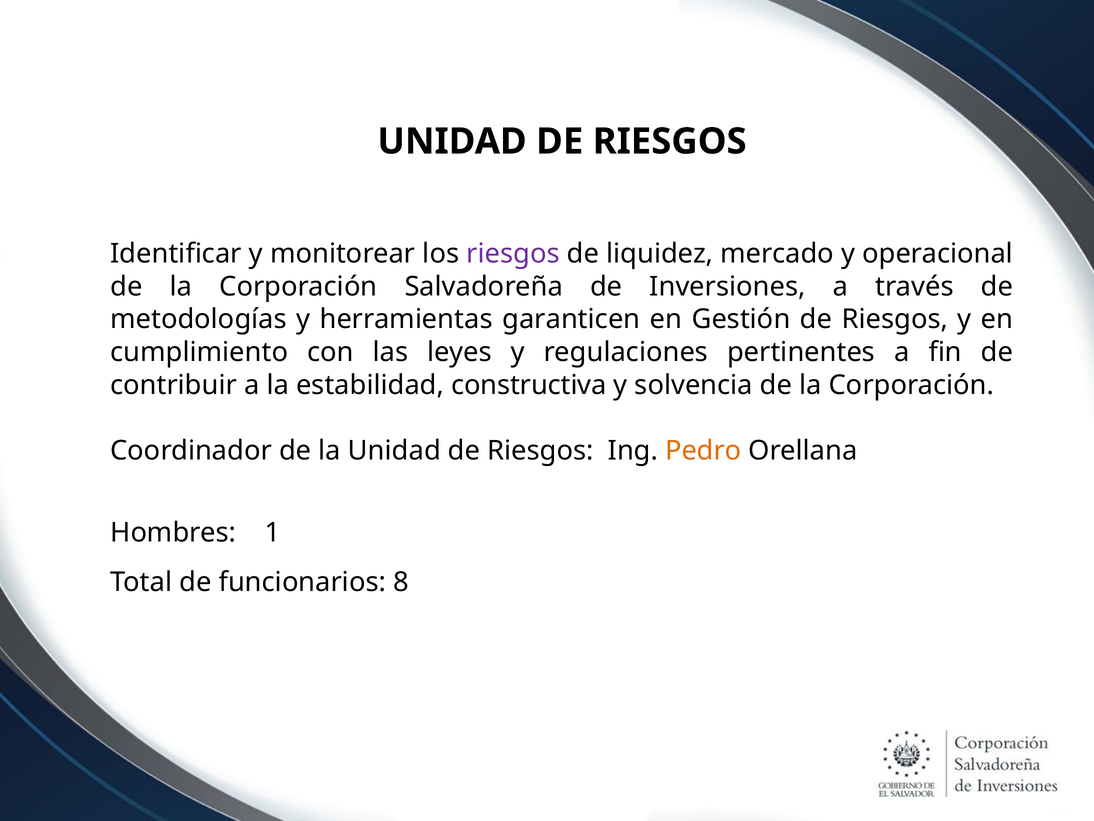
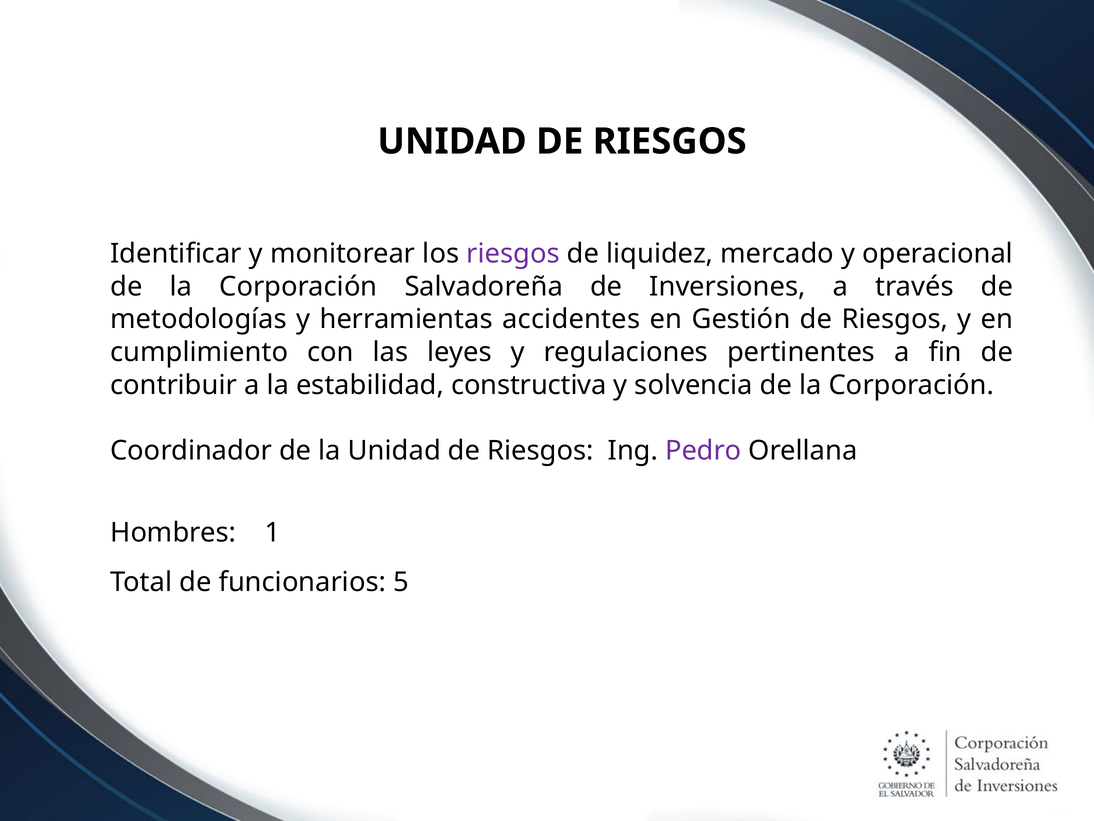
garanticen: garanticen -> accidentes
Pedro colour: orange -> purple
8: 8 -> 5
